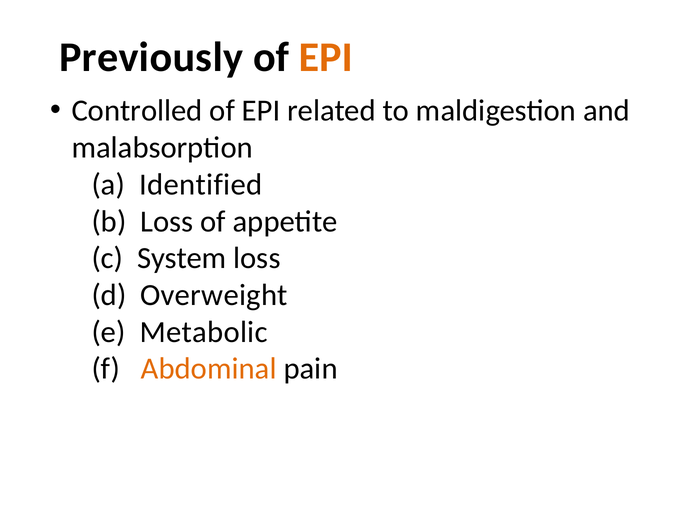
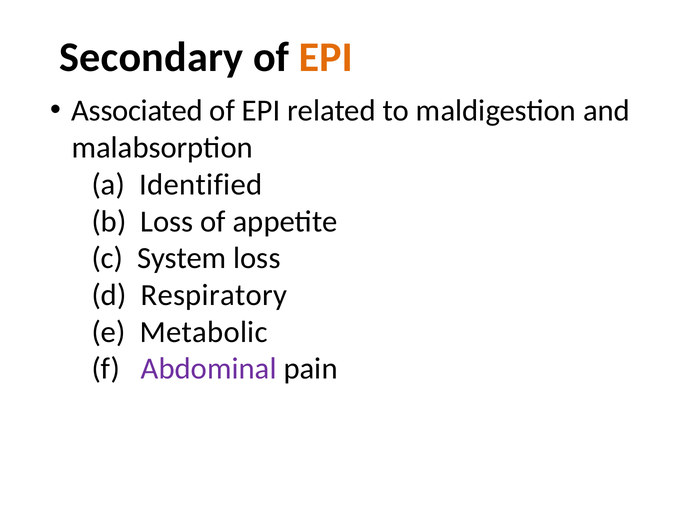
Previously: Previously -> Secondary
Controlled: Controlled -> Associated
Overweight: Overweight -> Respiratory
Abdominal colour: orange -> purple
